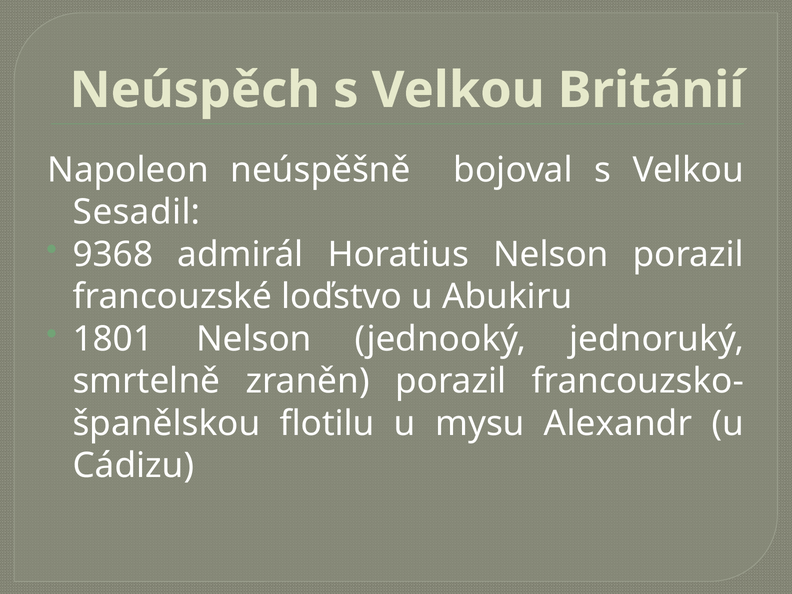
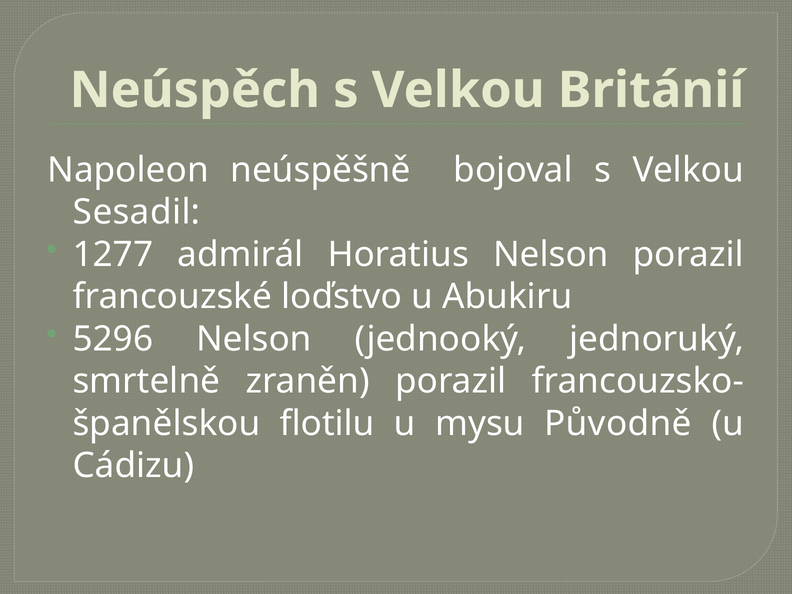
9368: 9368 -> 1277
1801: 1801 -> 5296
Alexandr: Alexandr -> Původně
